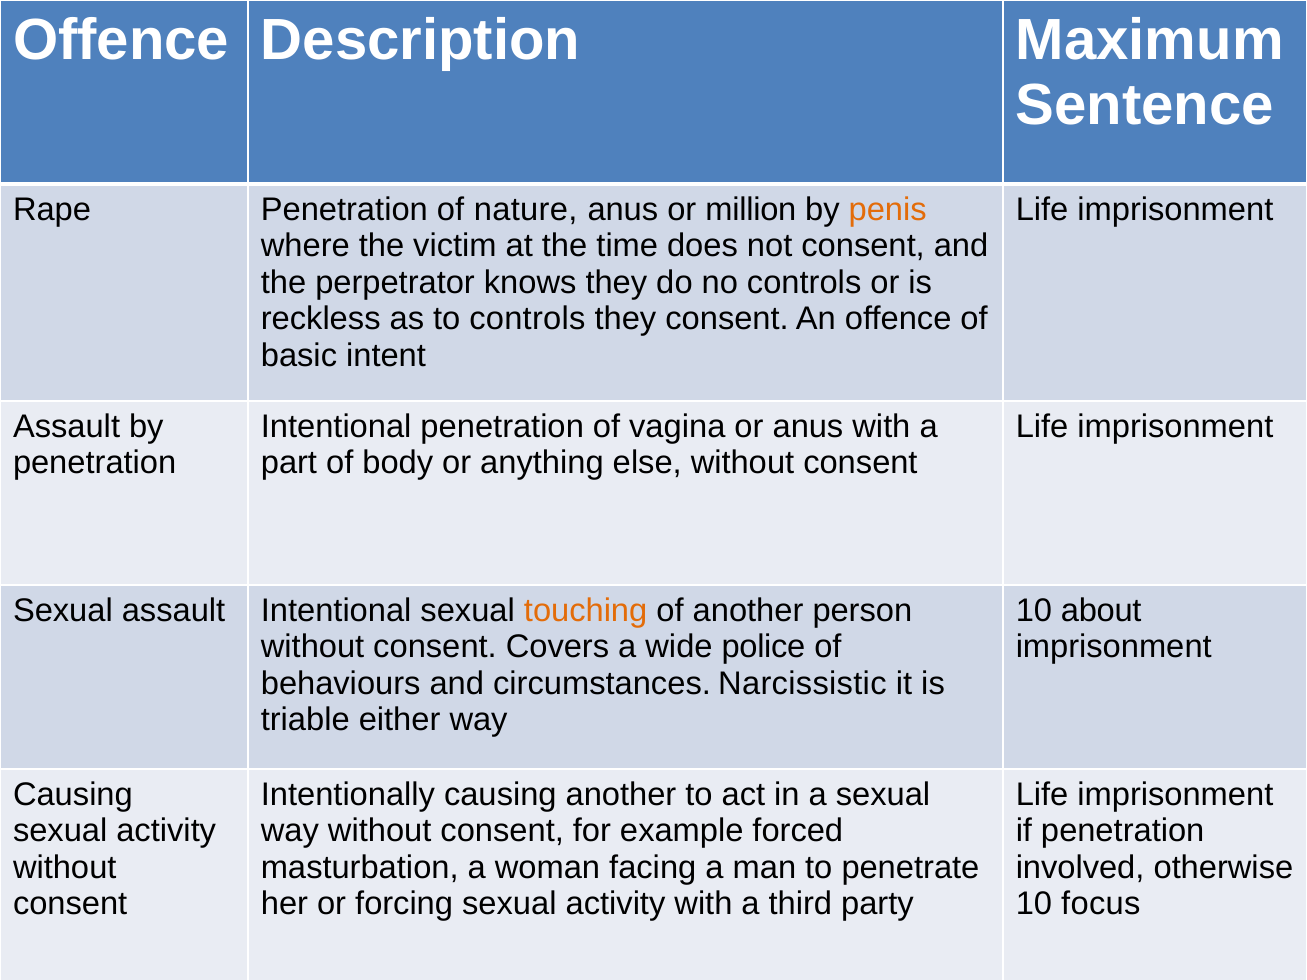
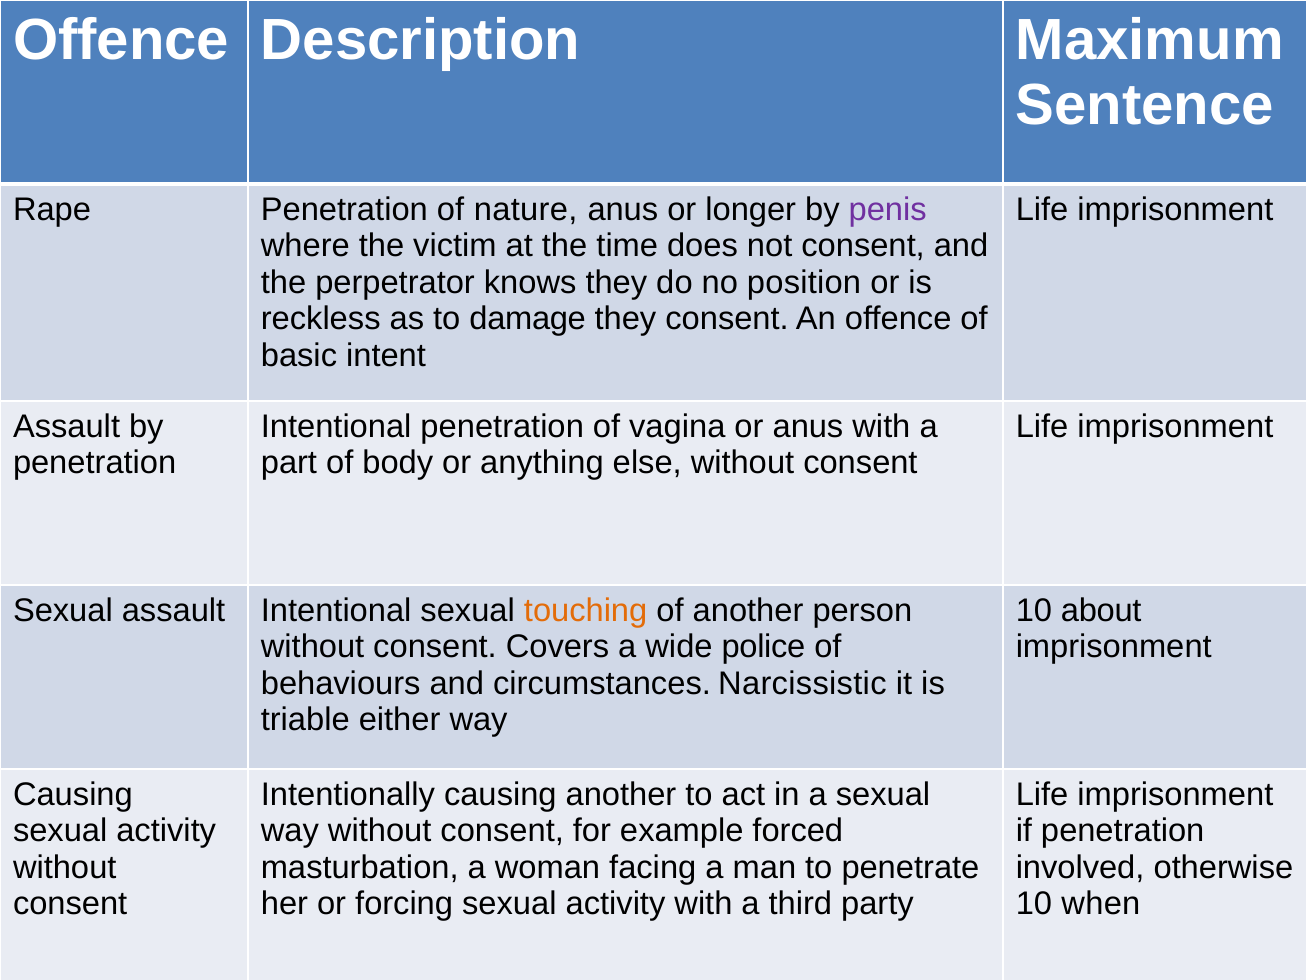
million: million -> longer
penis colour: orange -> purple
no controls: controls -> position
to controls: controls -> damage
focus: focus -> when
